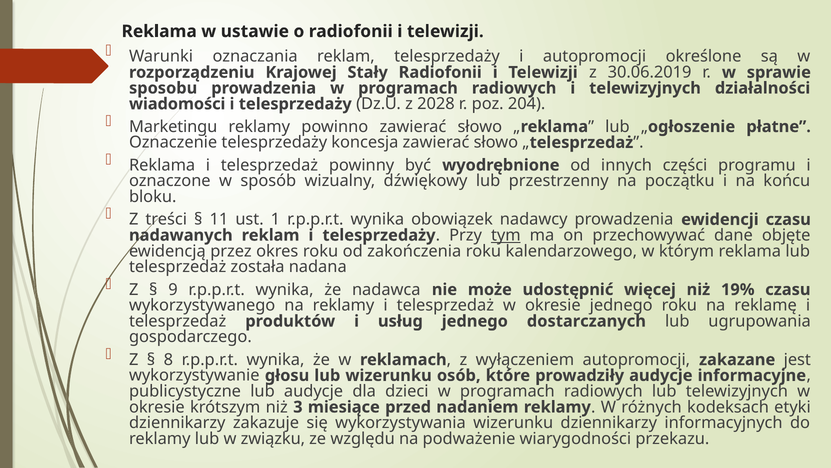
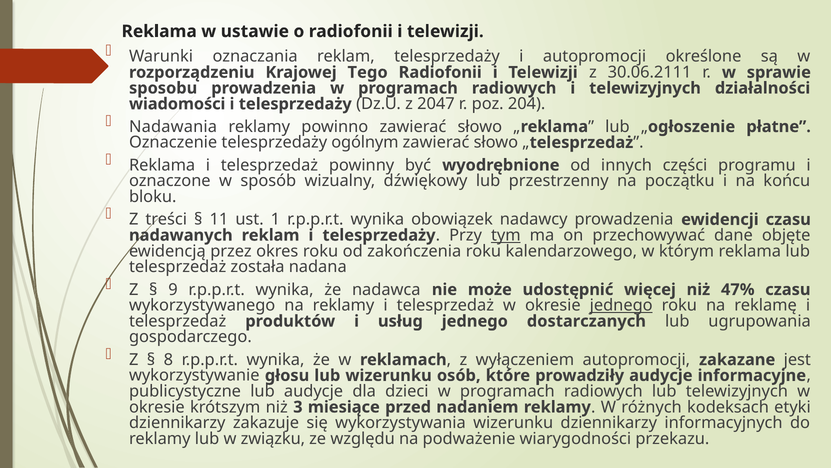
Stały: Stały -> Tego
30.06.2019: 30.06.2019 -> 30.06.2111
2028: 2028 -> 2047
Marketingu: Marketingu -> Nadawania
koncesja: koncesja -> ogólnym
19%: 19% -> 47%
jednego at (621, 305) underline: none -> present
